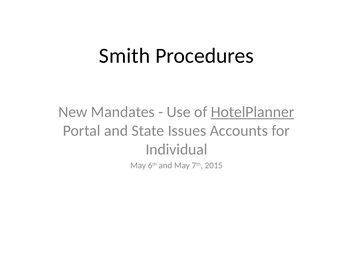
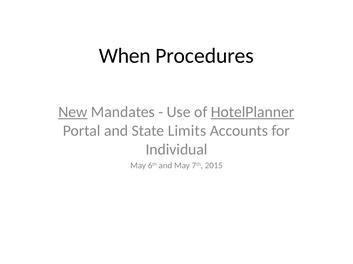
Smith: Smith -> When
New underline: none -> present
Issues: Issues -> Limits
